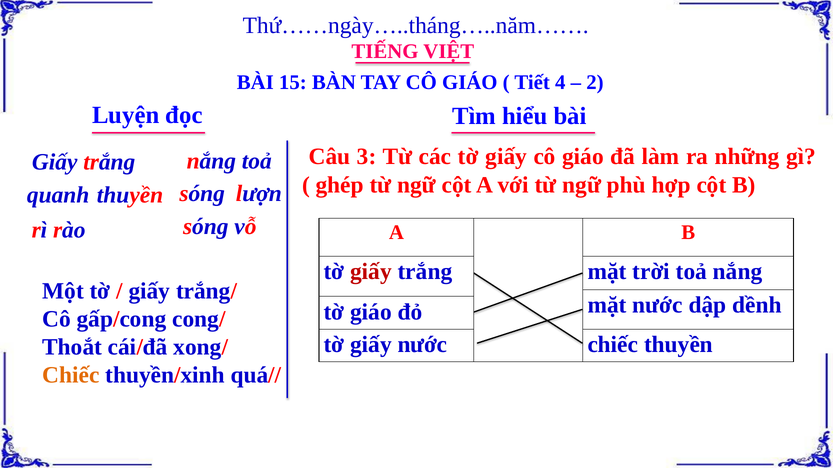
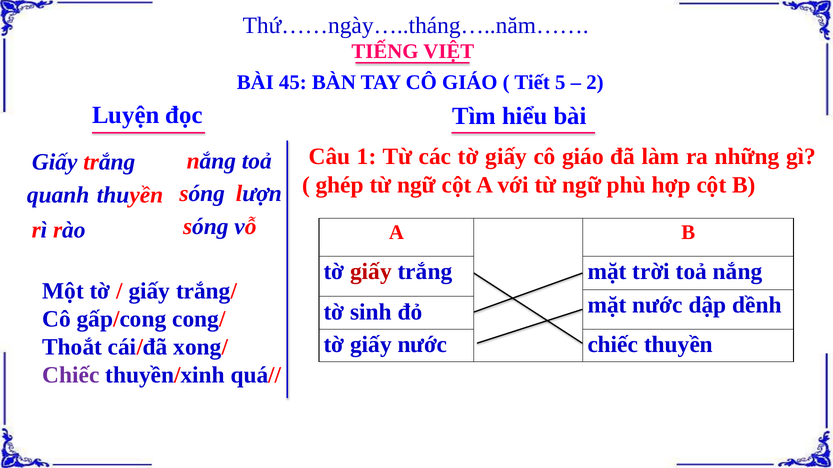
15: 15 -> 45
4: 4 -> 5
3: 3 -> 1
tờ giáo: giáo -> sinh
Chiếc at (71, 375) colour: orange -> purple
